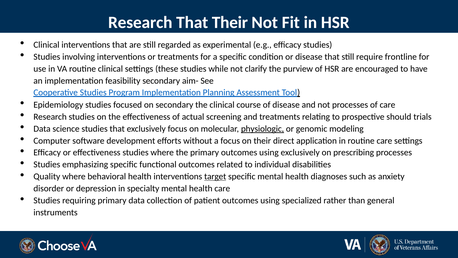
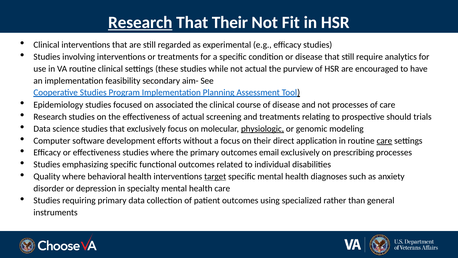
Research at (140, 23) underline: none -> present
frontline: frontline -> analytics
not clarify: clarify -> actual
on secondary: secondary -> associated
care at (384, 140) underline: none -> present
primary outcomes using: using -> email
